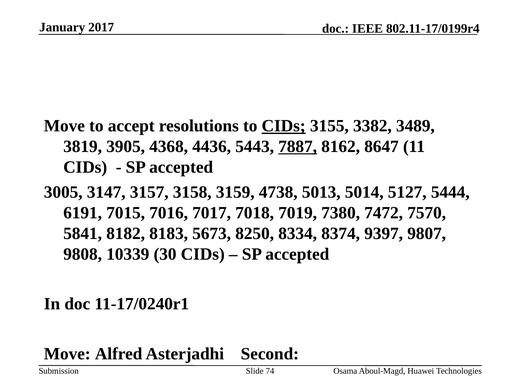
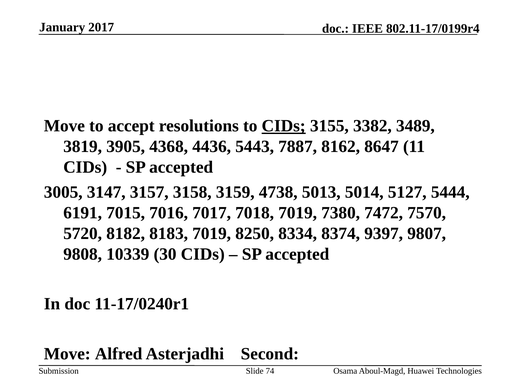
7887 underline: present -> none
5841: 5841 -> 5720
8183 5673: 5673 -> 7019
